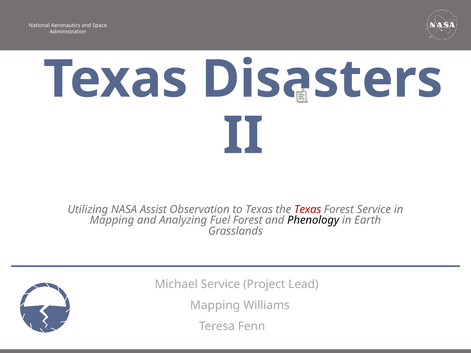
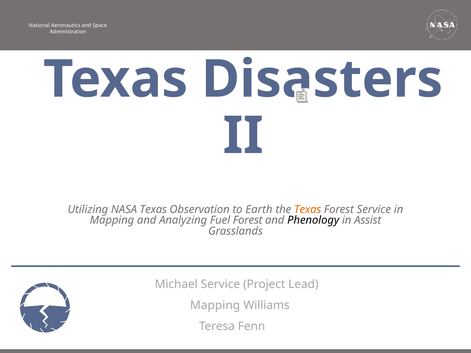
NASA Assist: Assist -> Texas
to Texas: Texas -> Earth
Texas at (308, 210) colour: red -> orange
Earth: Earth -> Assist
